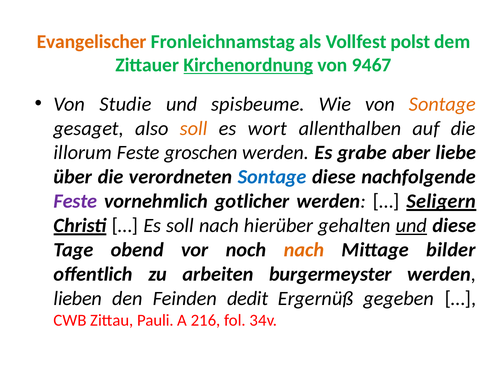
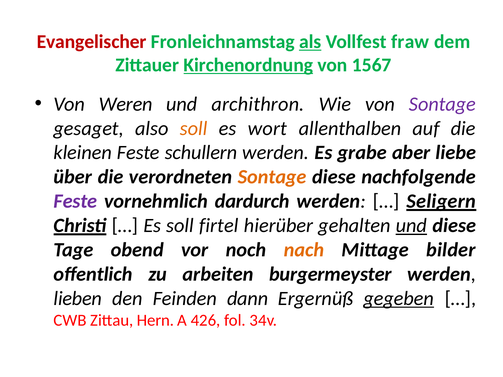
Evangelischer colour: orange -> red
als underline: none -> present
polst: polst -> fraw
9467: 9467 -> 1567
Studie: Studie -> Weren
spisbeume: spisbeume -> archithron
Sontage at (442, 104) colour: orange -> purple
illorum: illorum -> kleinen
groschen: groschen -> schullern
Sontage at (272, 177) colour: blue -> orange
gotlicher: gotlicher -> dardurch
soll nach: nach -> firtel
dedit: dedit -> dann
gegeben underline: none -> present
Pauli: Pauli -> Hern
216: 216 -> 426
